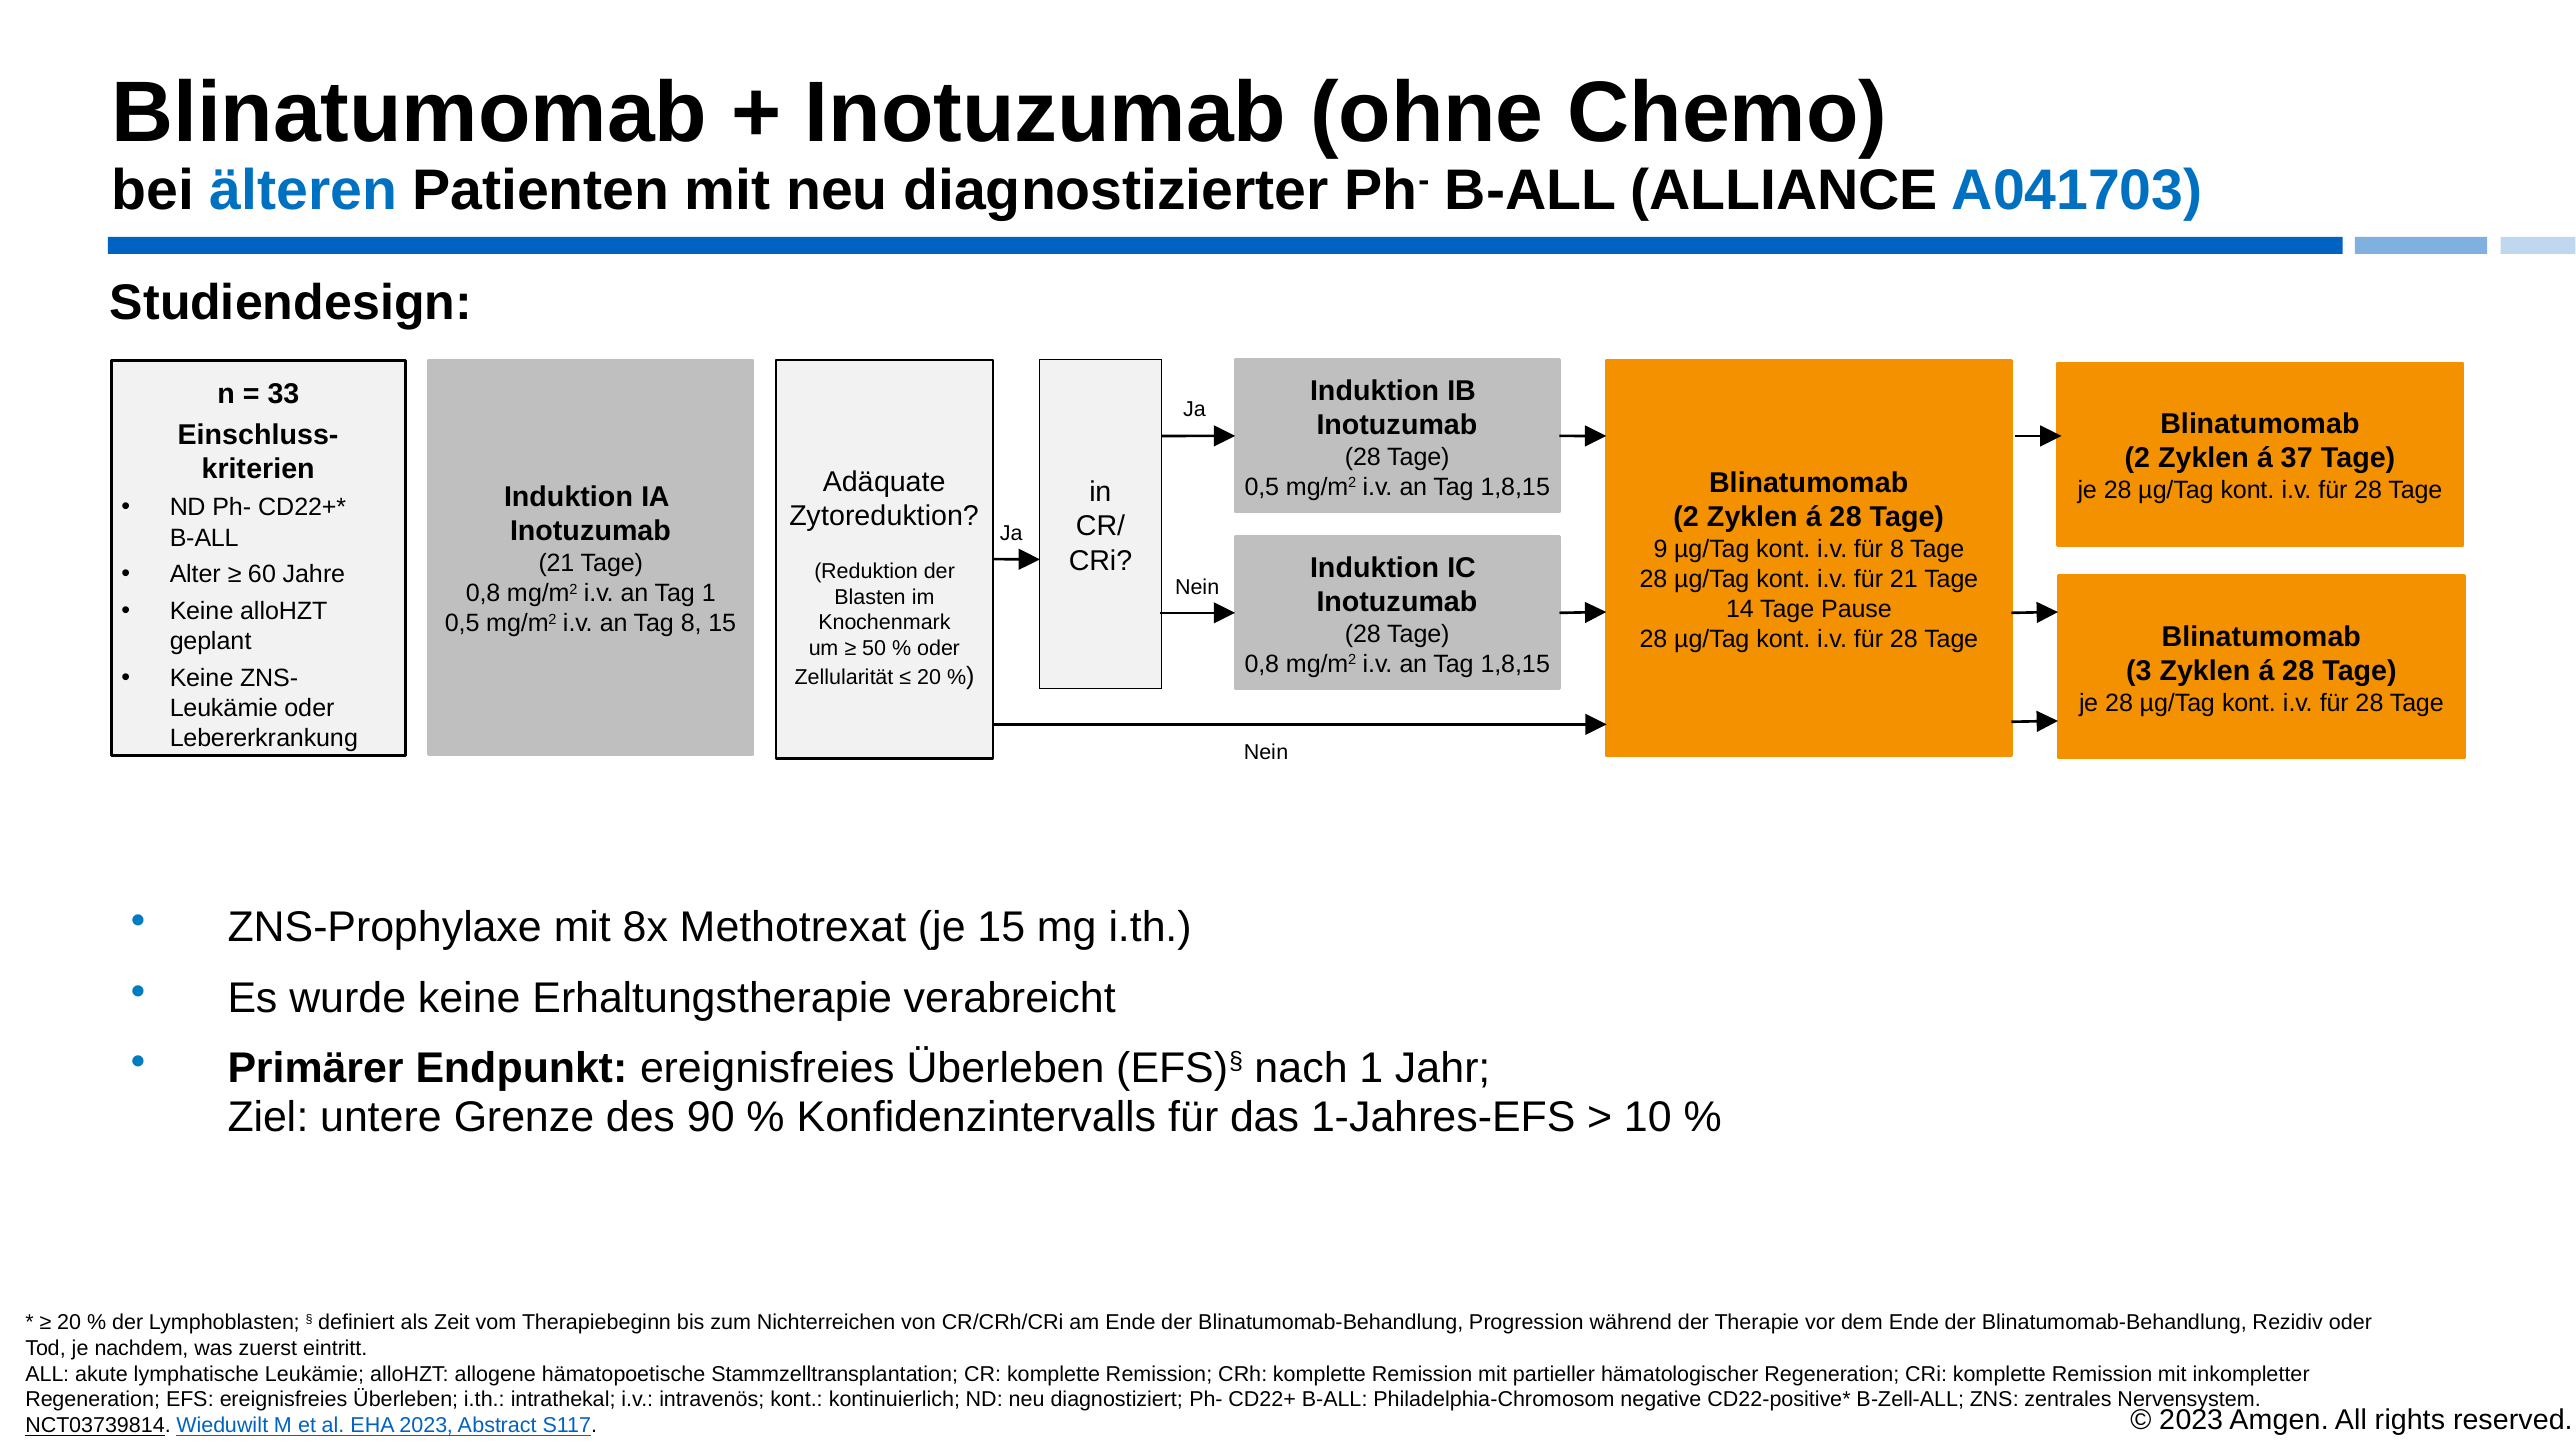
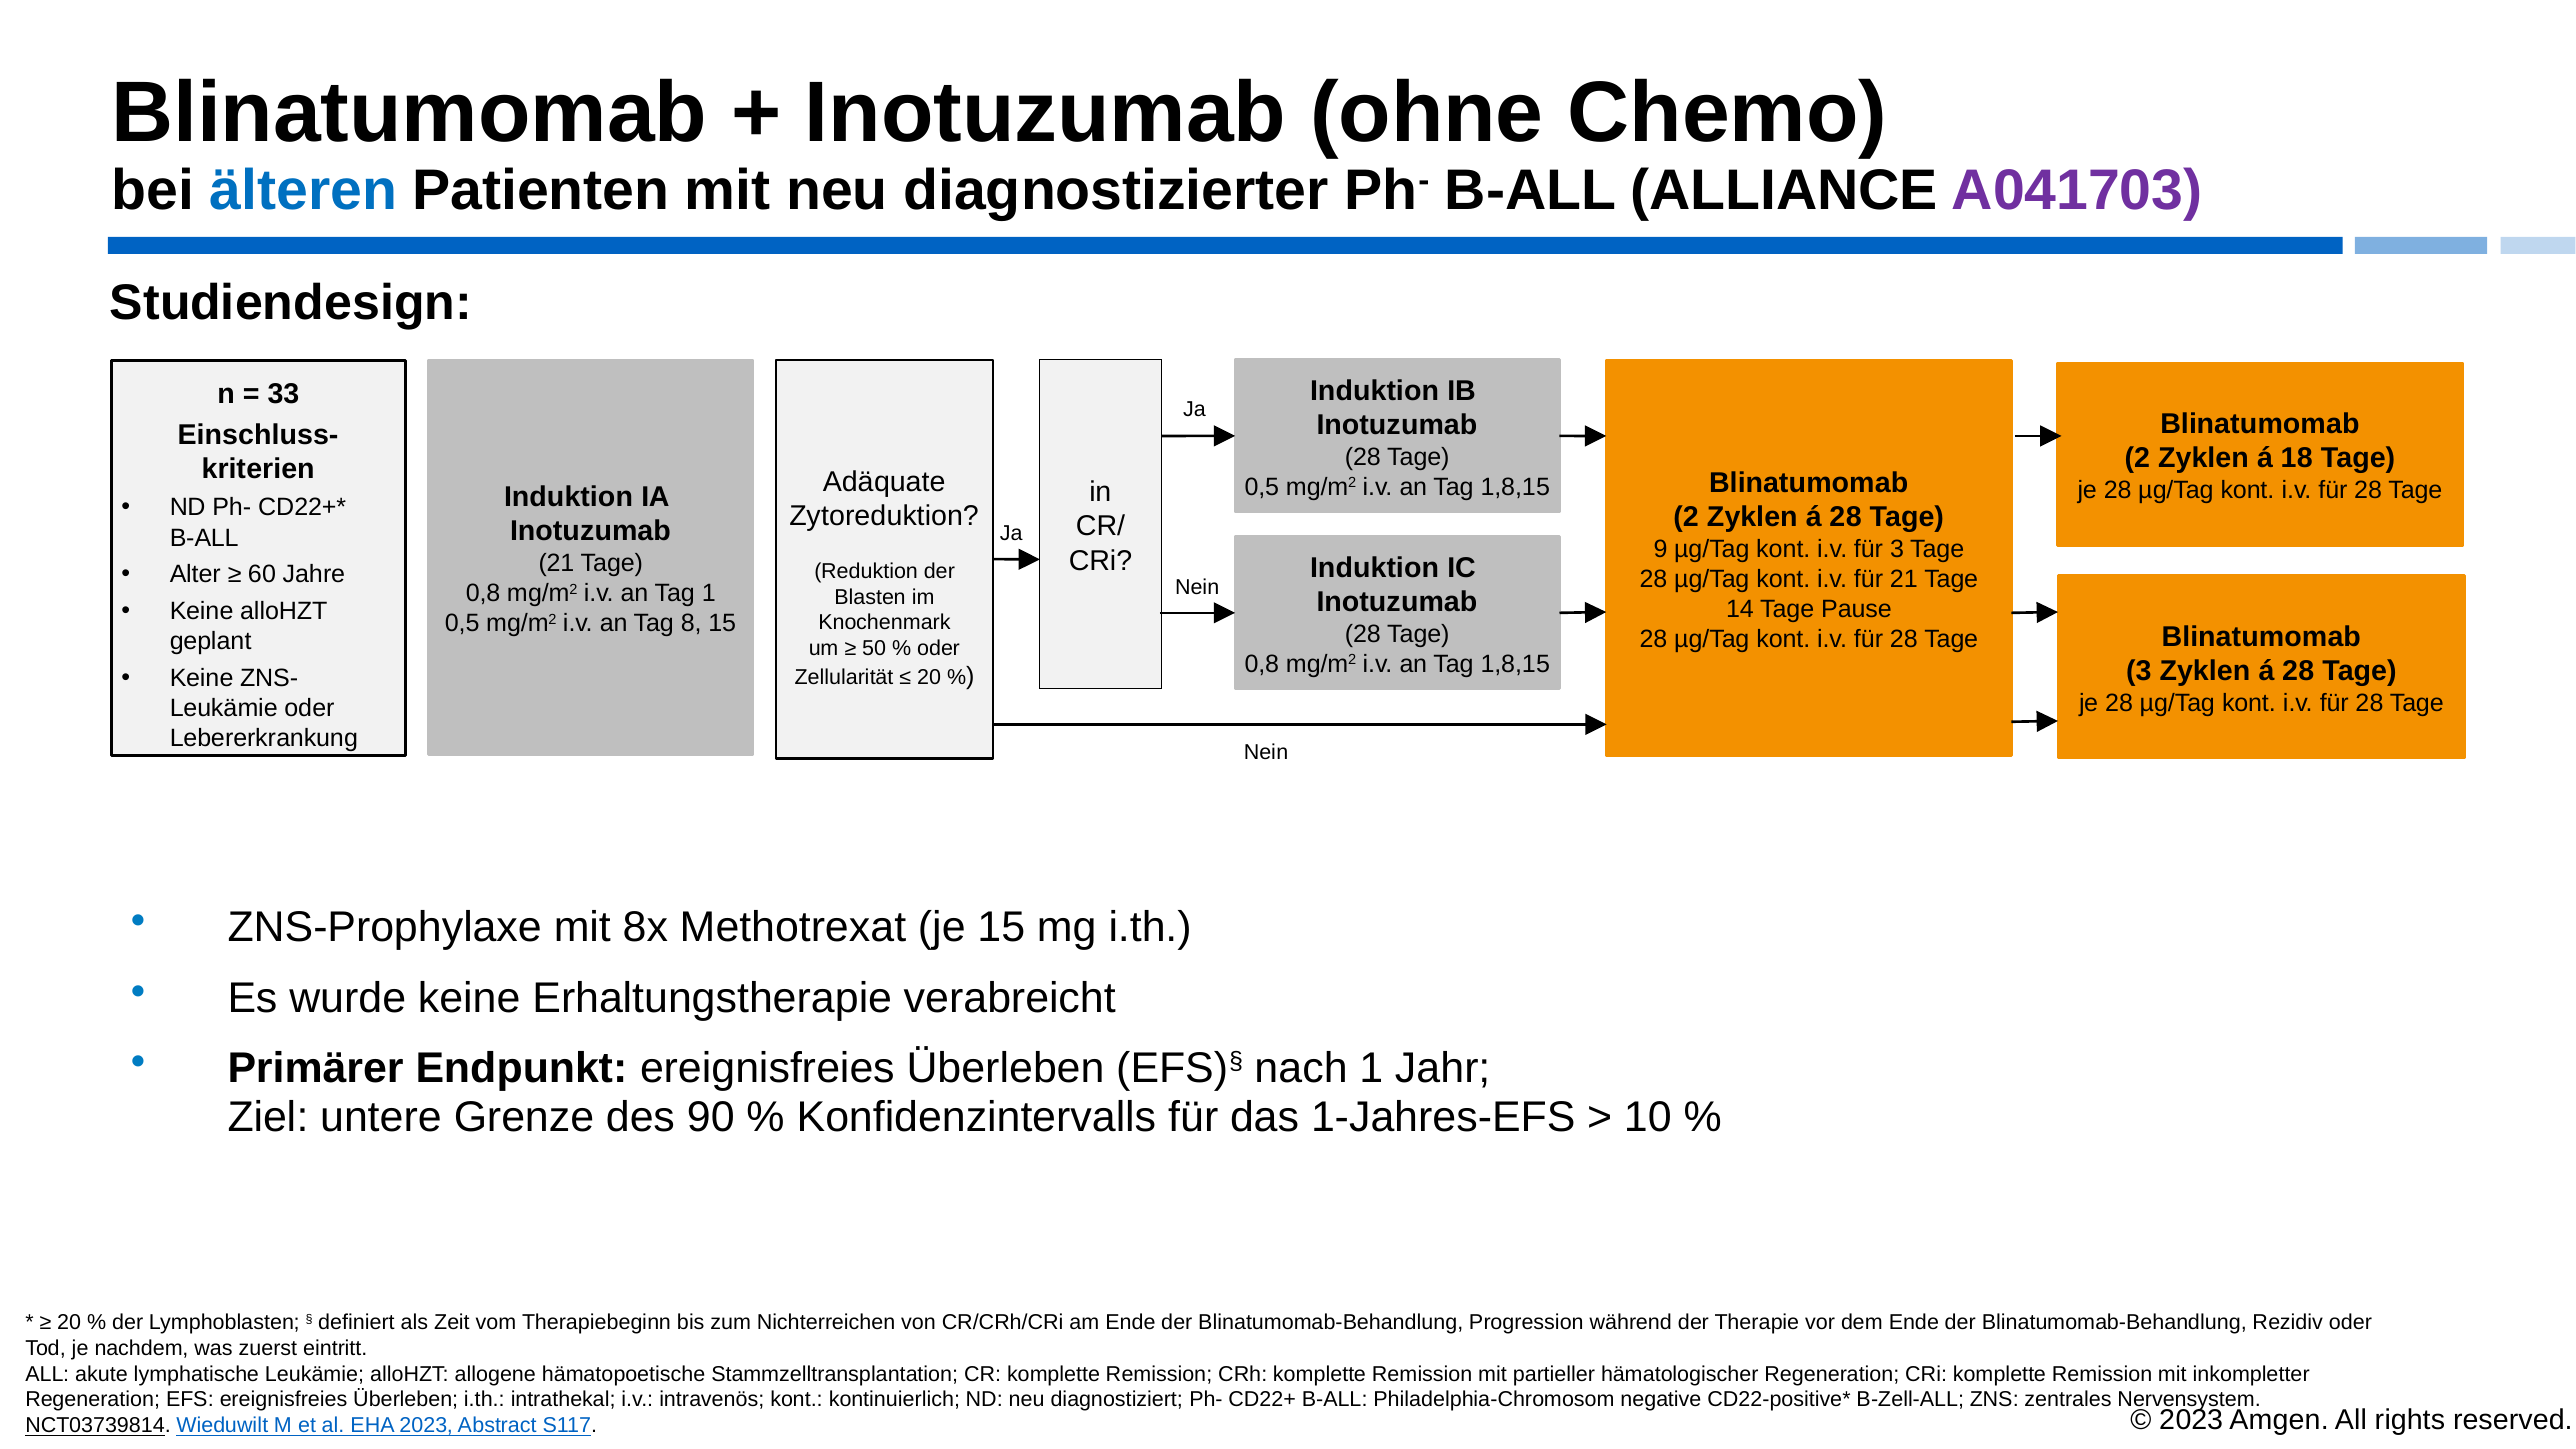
A041703 colour: blue -> purple
37: 37 -> 18
für 8: 8 -> 3
